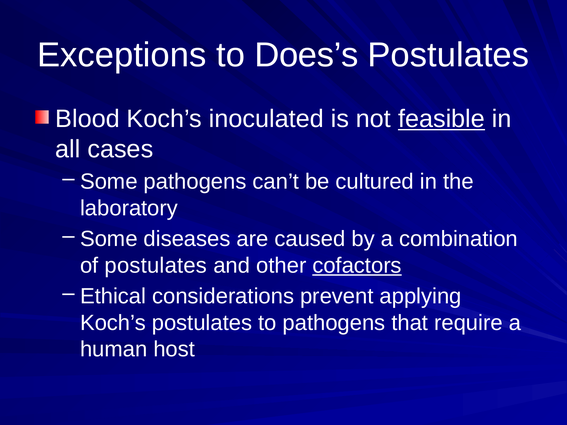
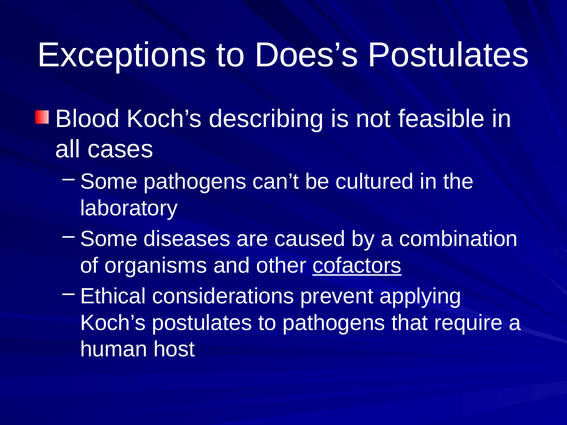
inoculated: inoculated -> describing
feasible underline: present -> none
of postulates: postulates -> organisms
